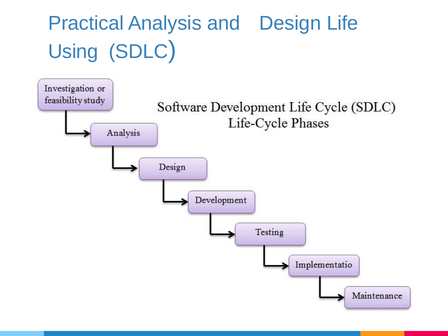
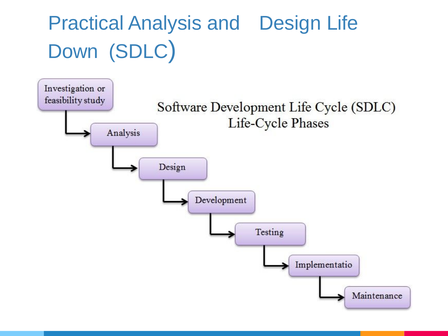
Using: Using -> Down
